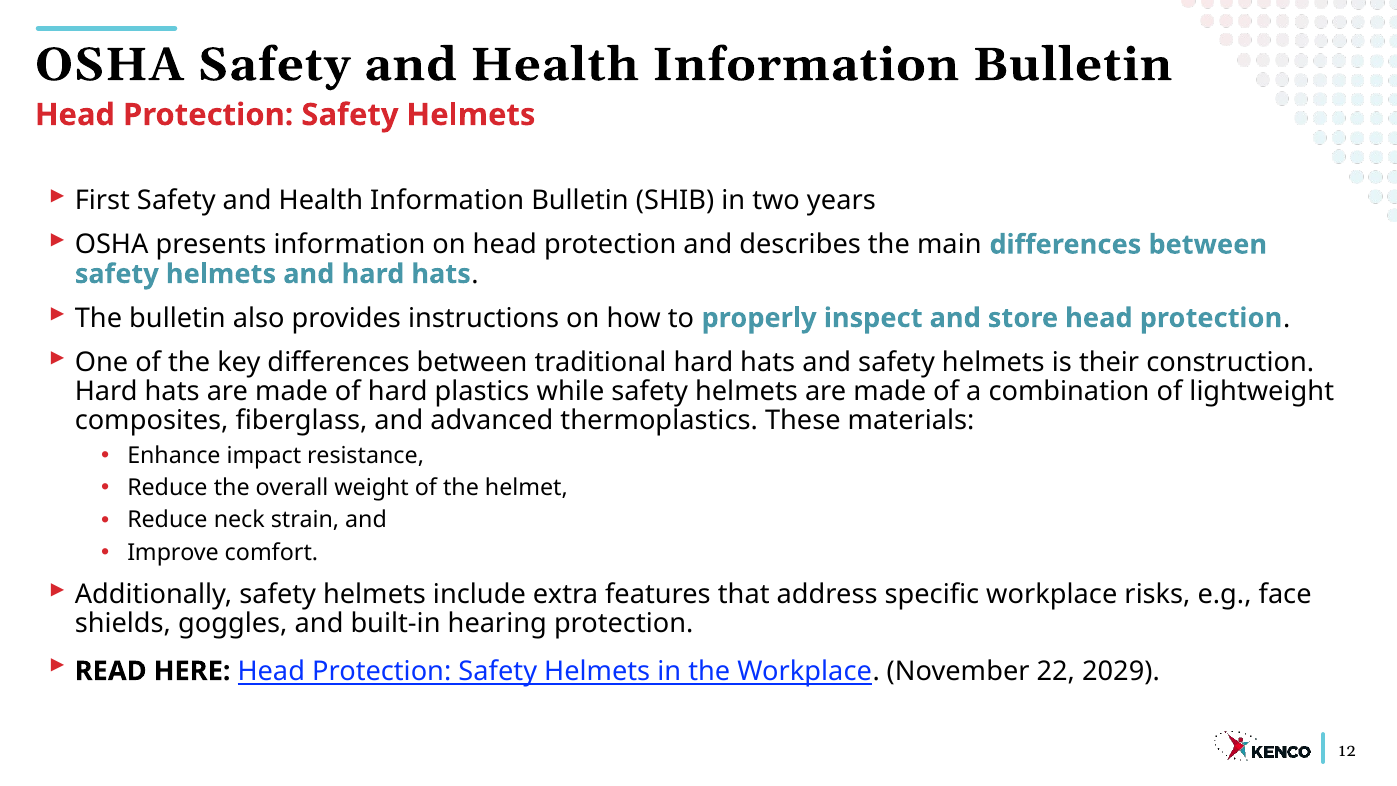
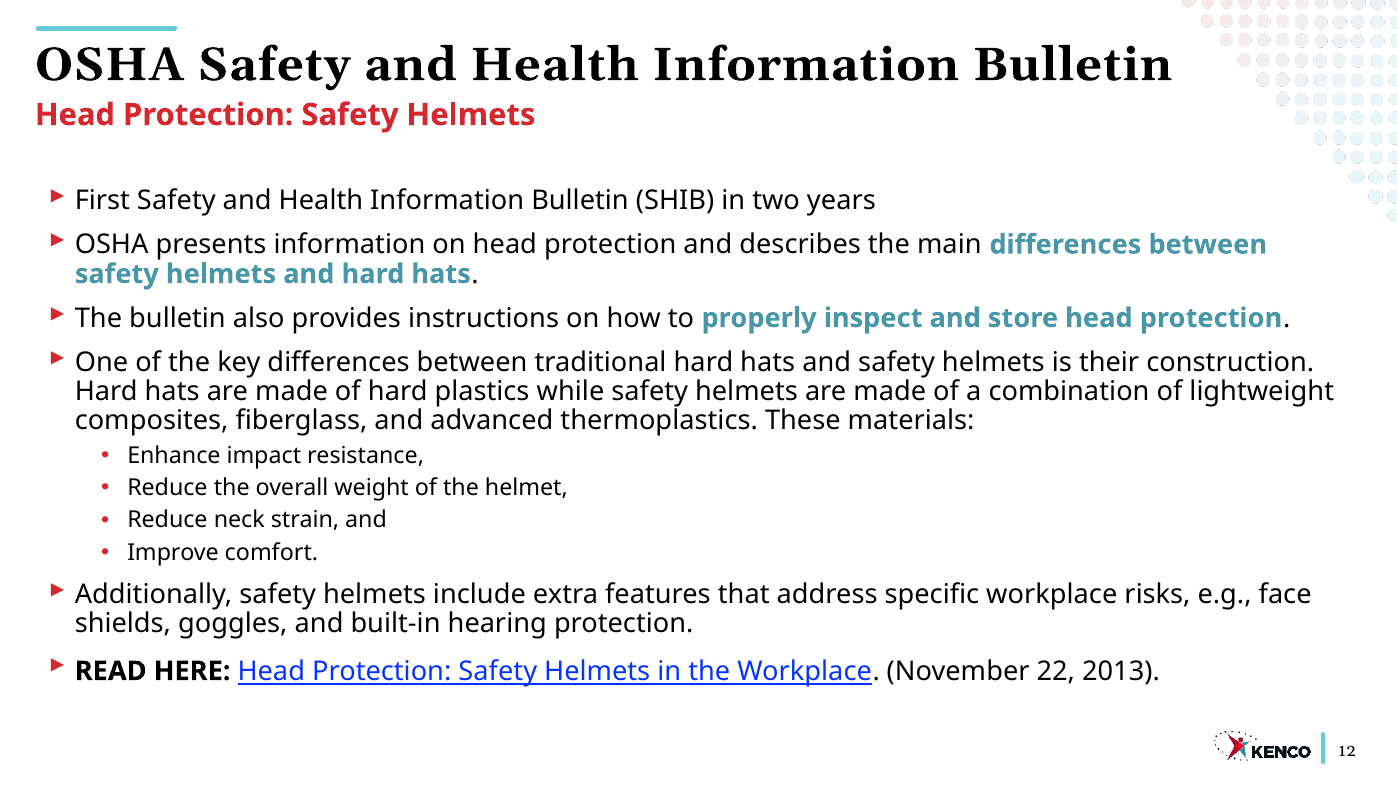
2029: 2029 -> 2013
